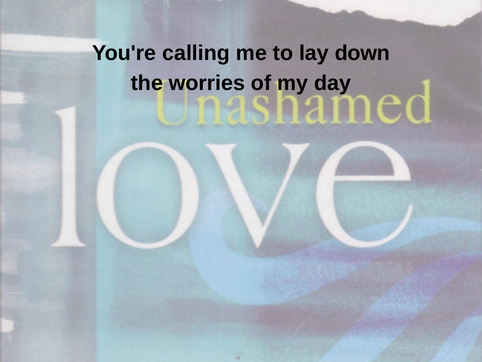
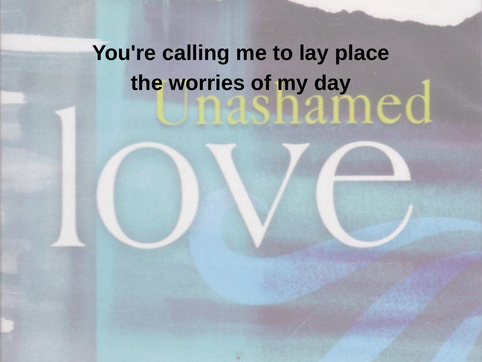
down: down -> place
